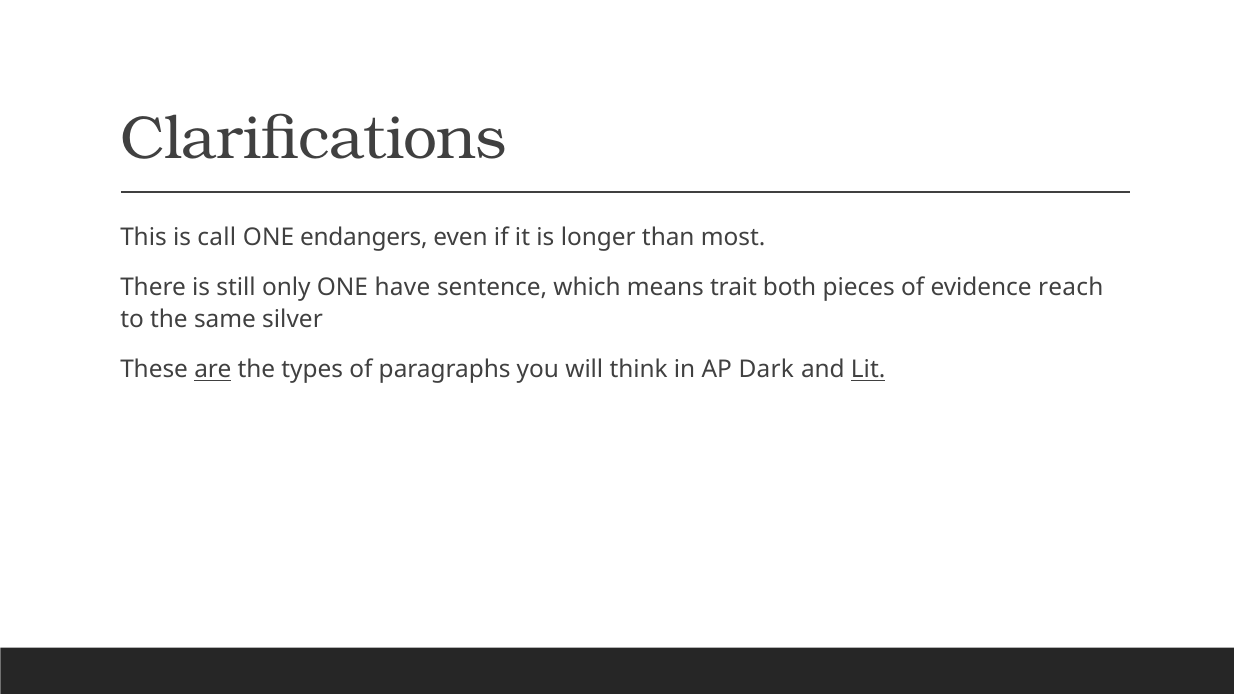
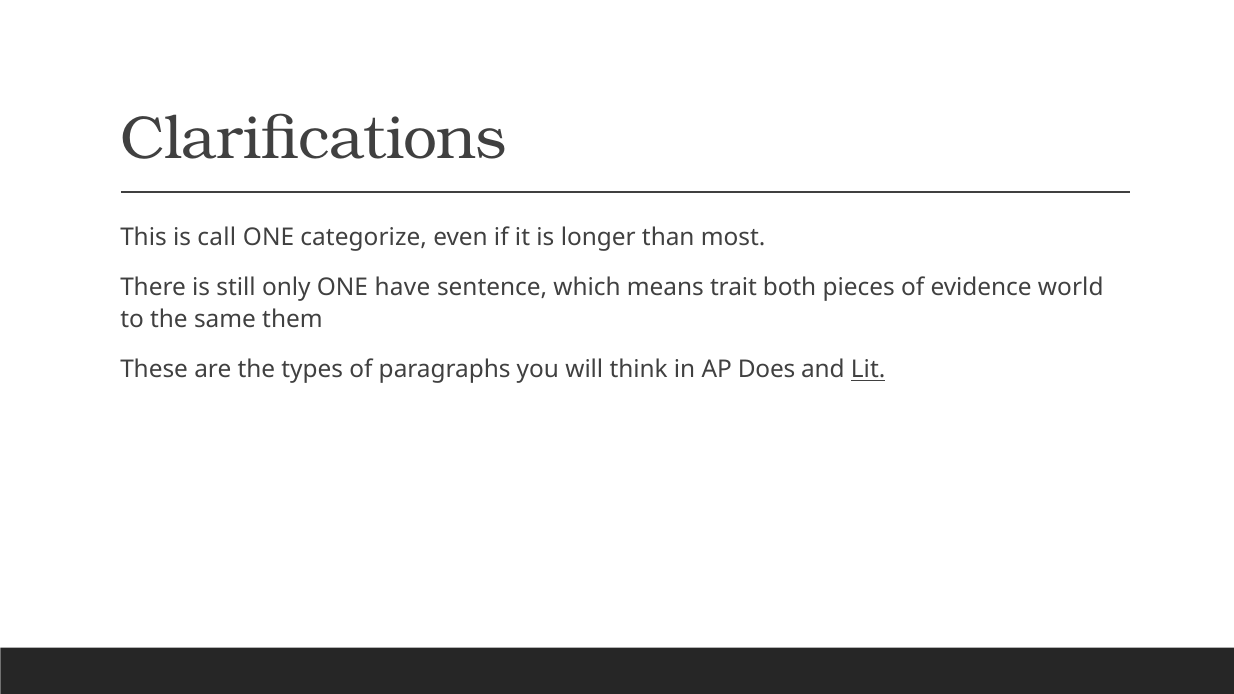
endangers: endangers -> categorize
reach: reach -> world
silver: silver -> them
are underline: present -> none
Dark: Dark -> Does
